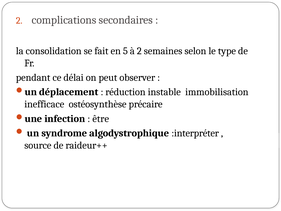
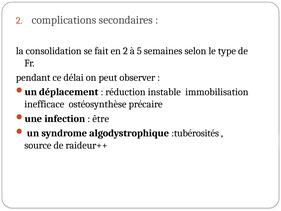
en 5: 5 -> 2
à 2: 2 -> 5
:interpréter: :interpréter -> :tubérosités
